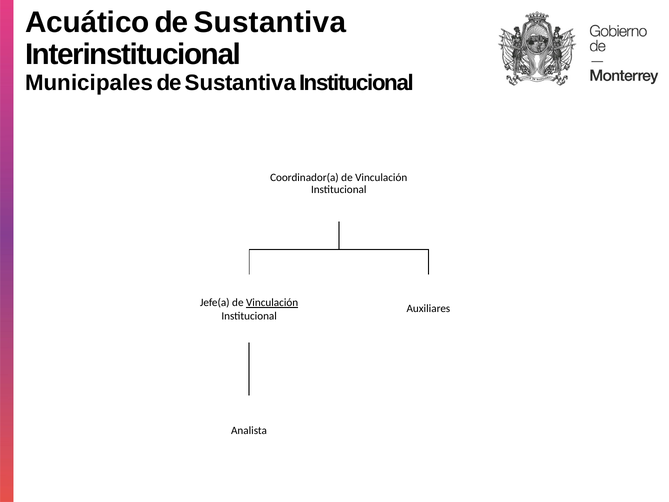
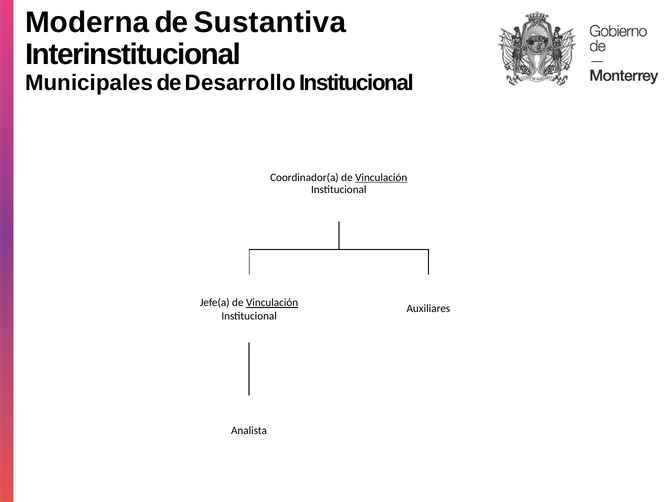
Acuático: Acuático -> Moderna
Sustantiva at (240, 83): Sustantiva -> Desarrollo
Vinculación at (381, 177) underline: none -> present
